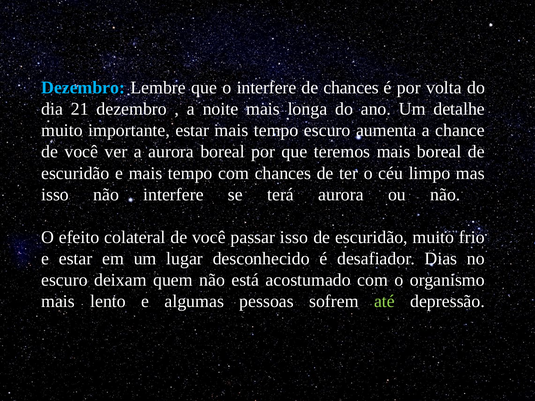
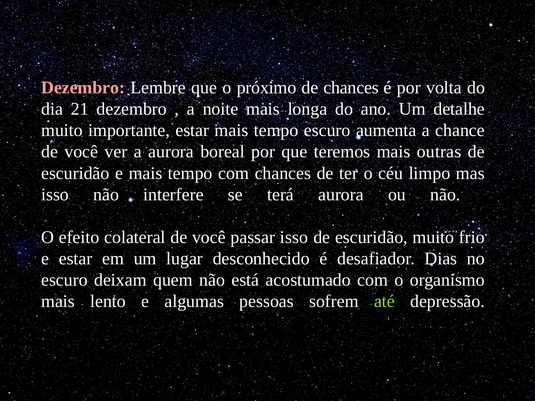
Dezembro at (83, 88) colour: light blue -> pink
o interfere: interfere -> próximo
mais boreal: boreal -> outras
